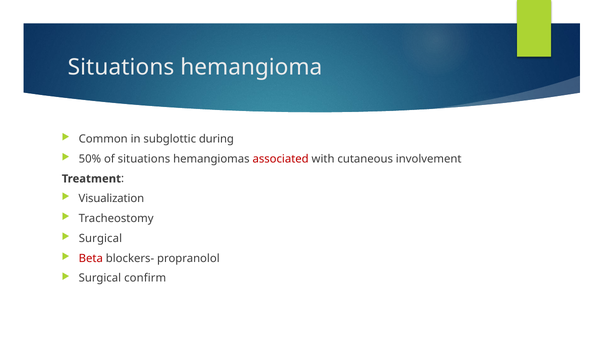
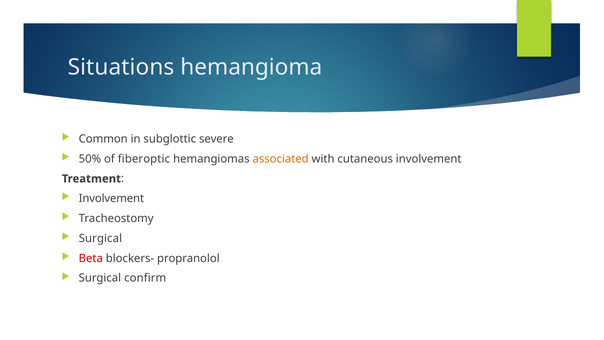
during: during -> severe
of situations: situations -> fiberoptic
associated colour: red -> orange
Visualization at (111, 198): Visualization -> Involvement
